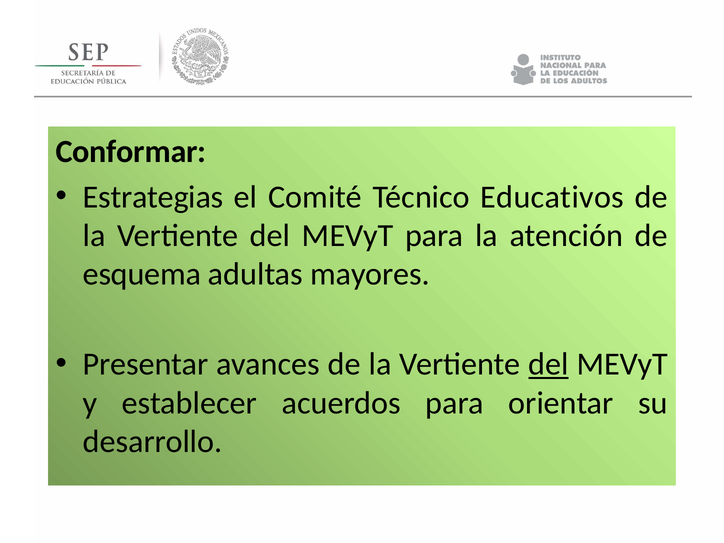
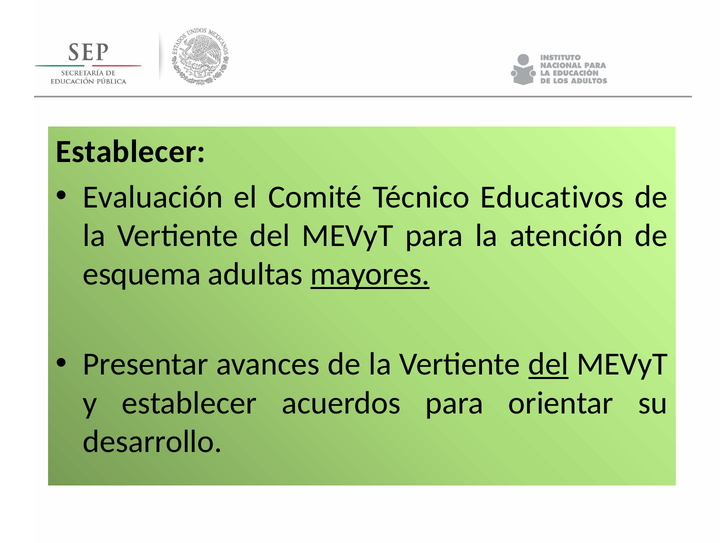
Conformar at (131, 152): Conformar -> Establecer
Estrategias: Estrategias -> Evaluación
mayores underline: none -> present
